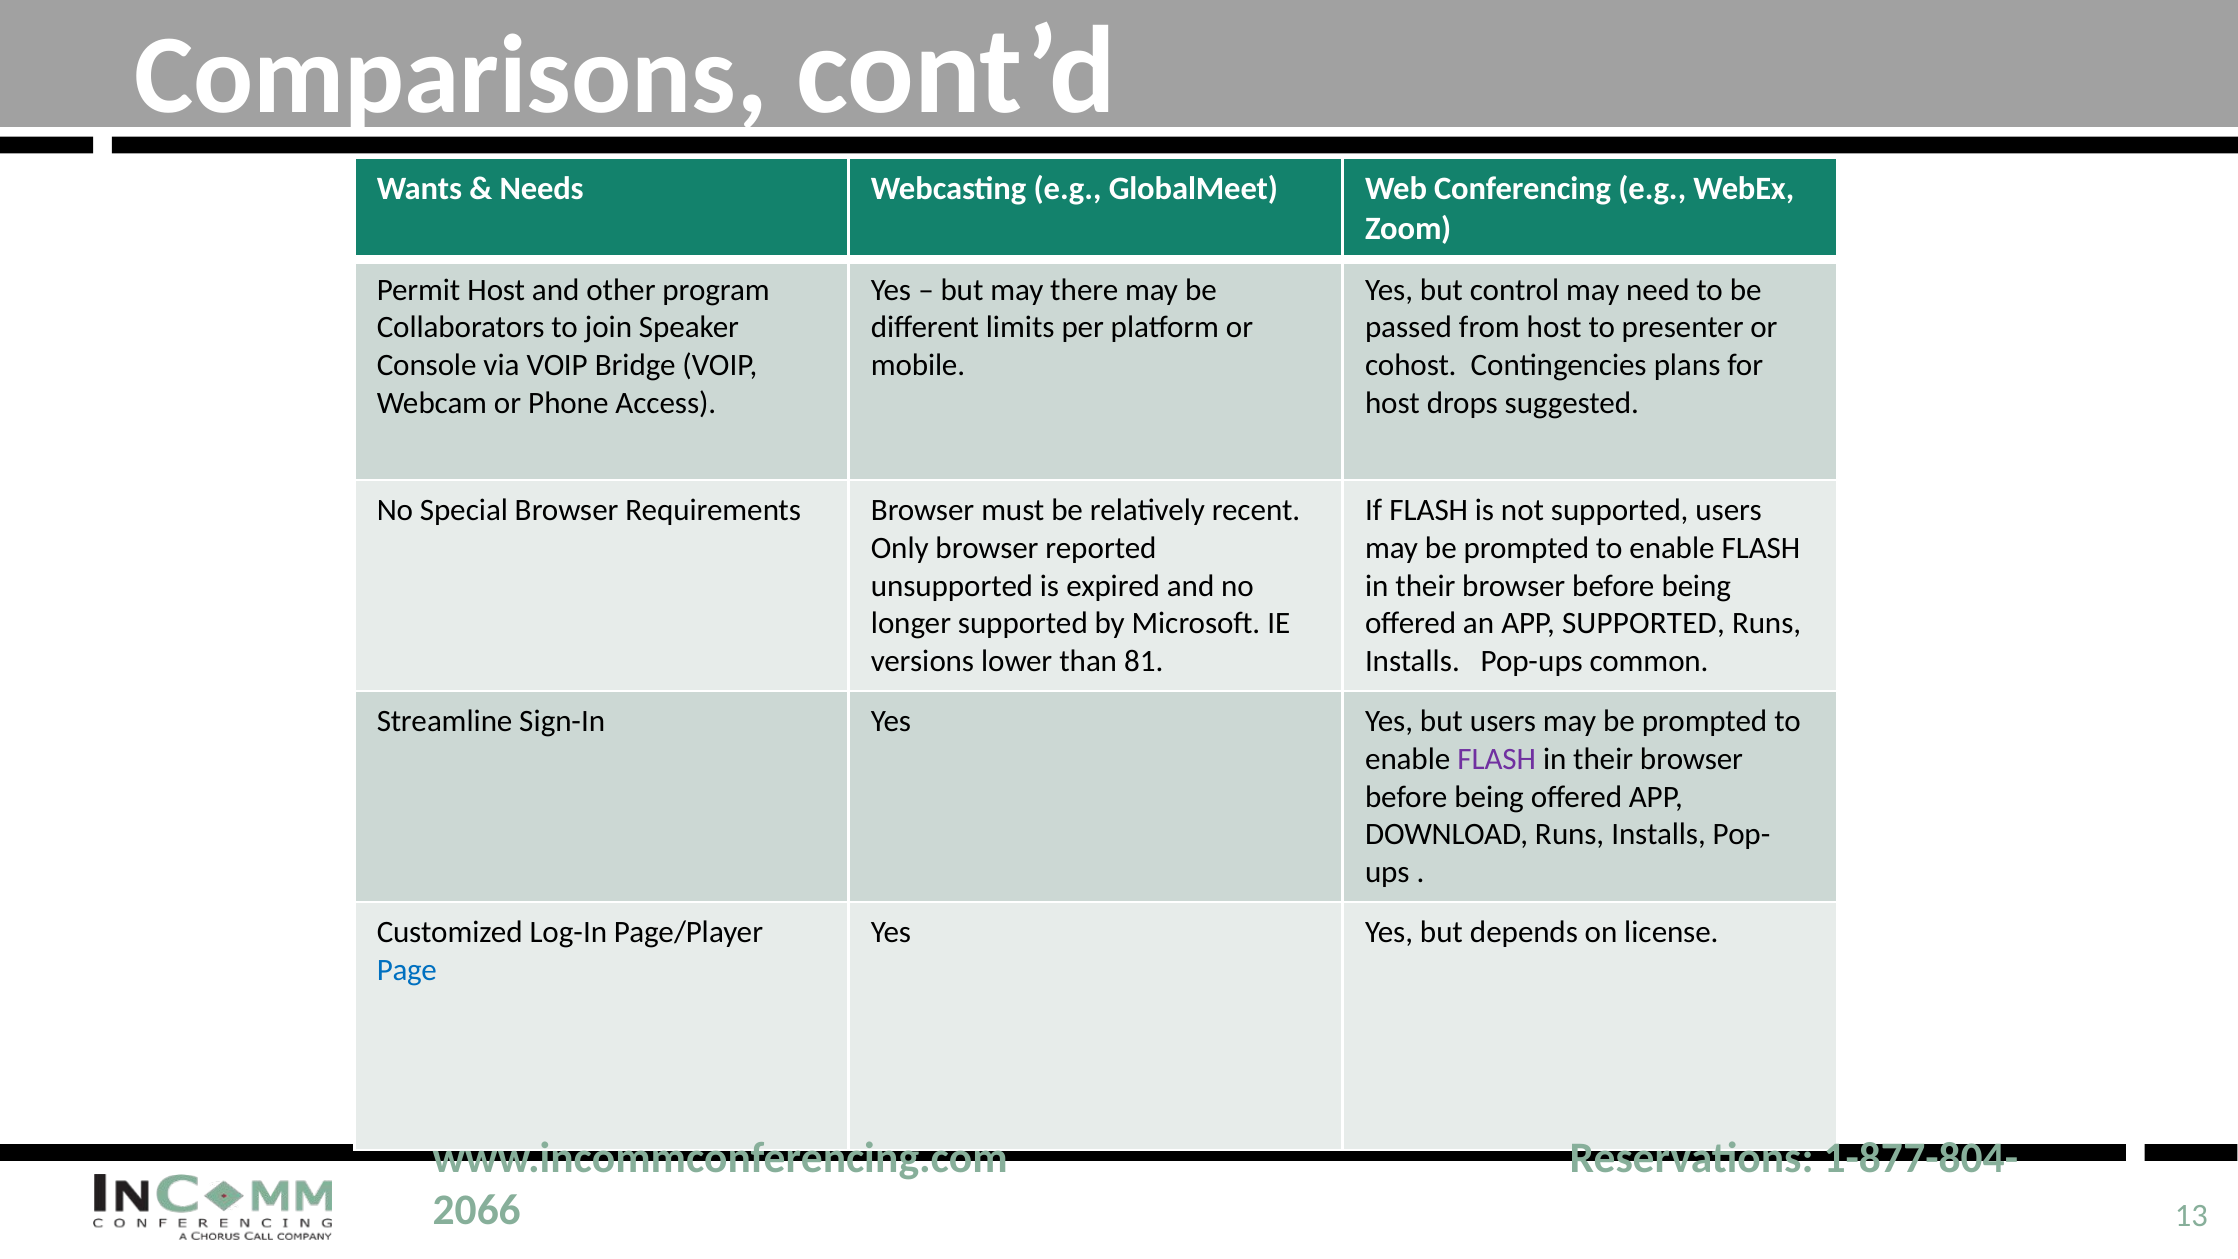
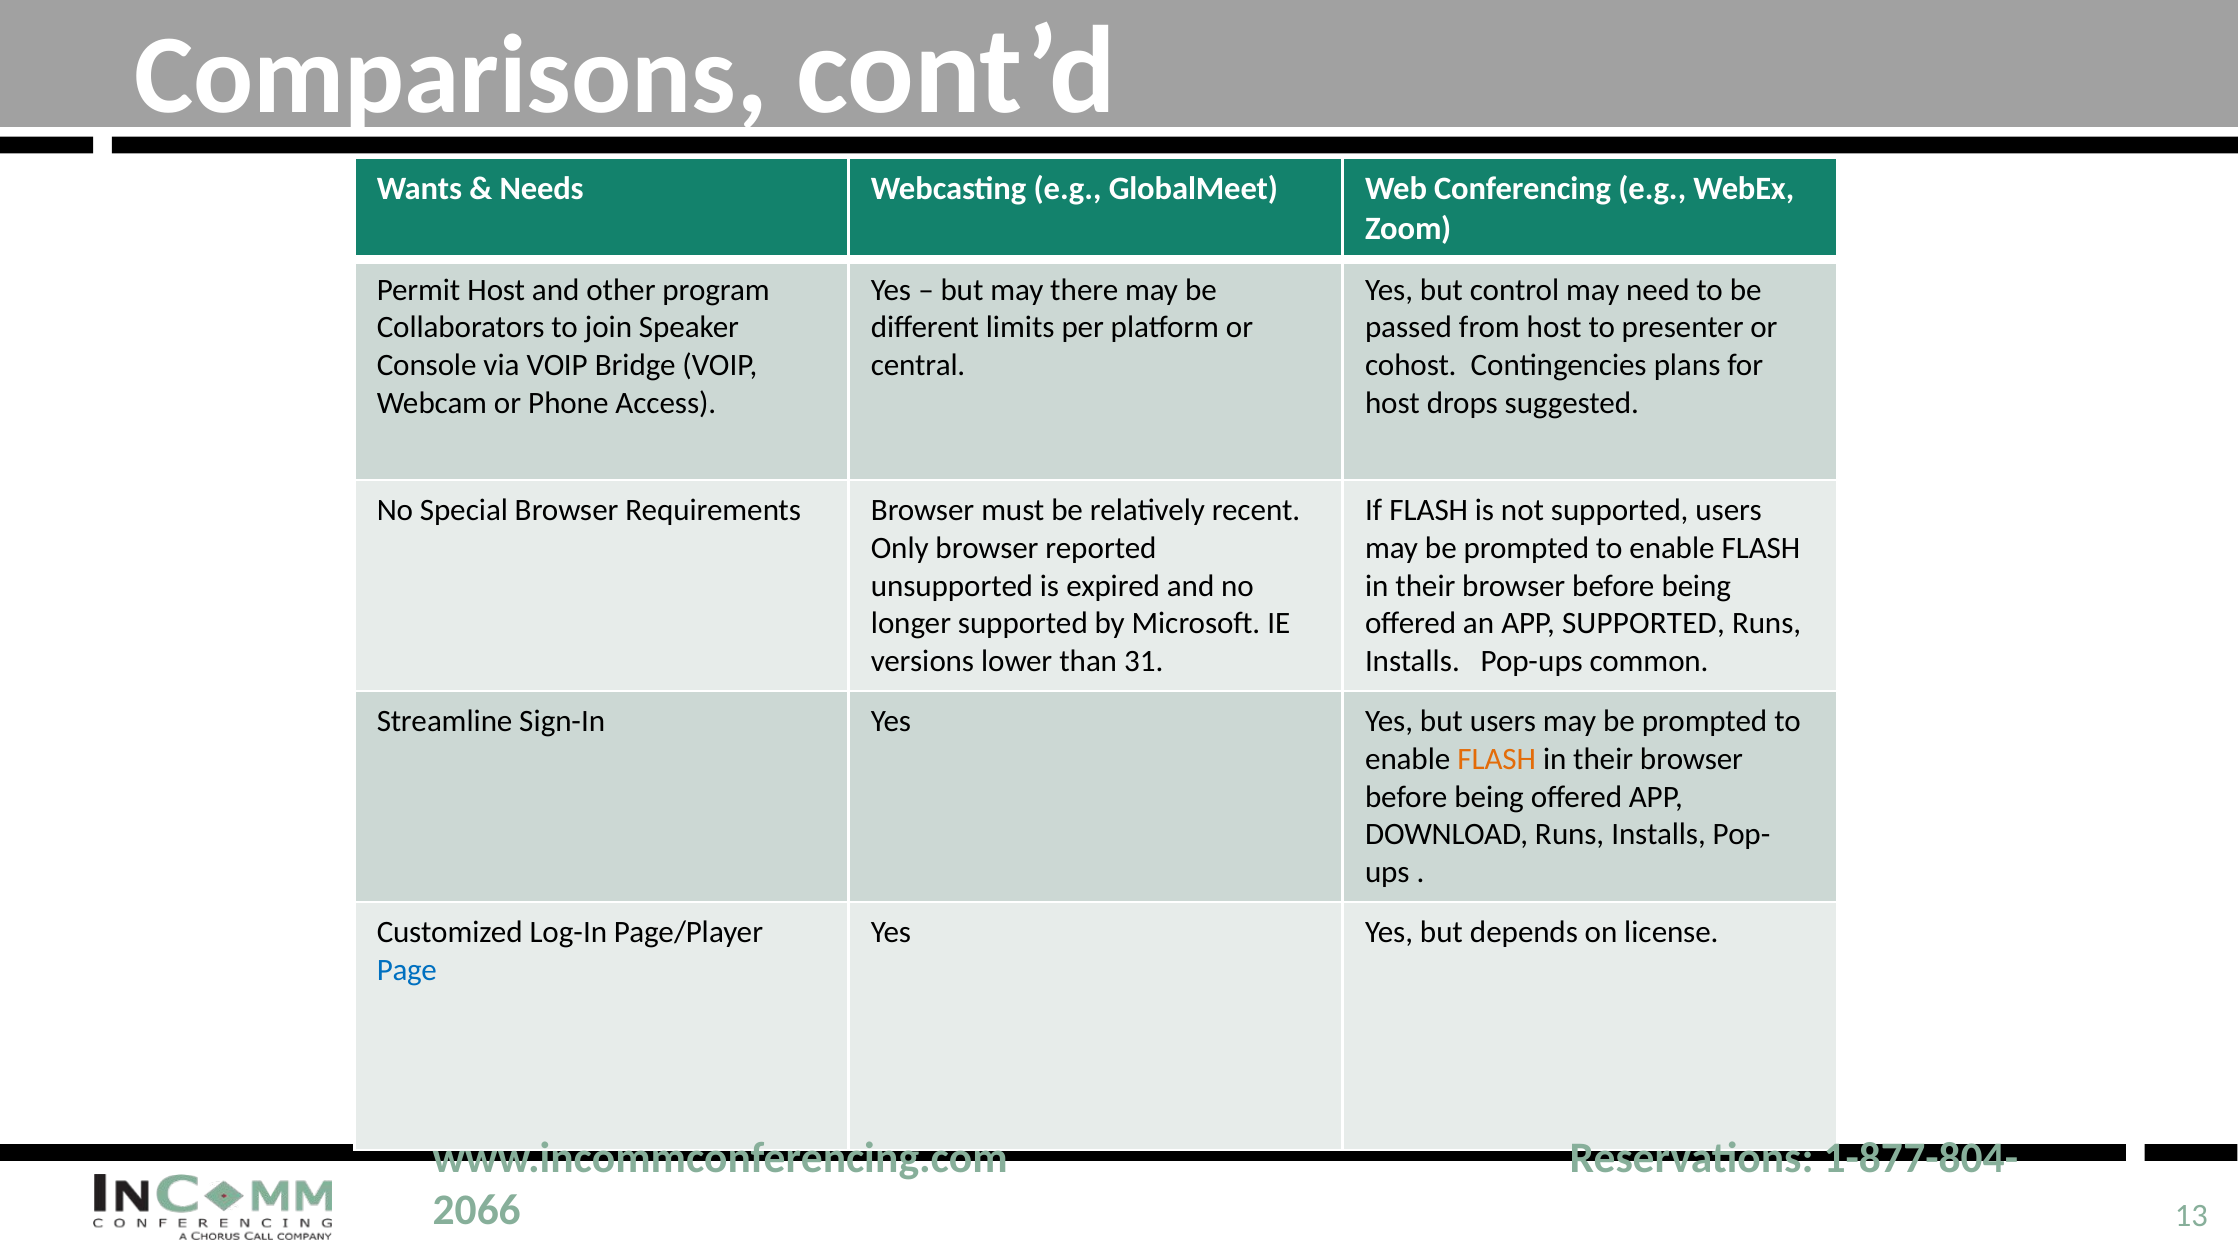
mobile: mobile -> central
81: 81 -> 31
FLASH at (1497, 759) colour: purple -> orange
